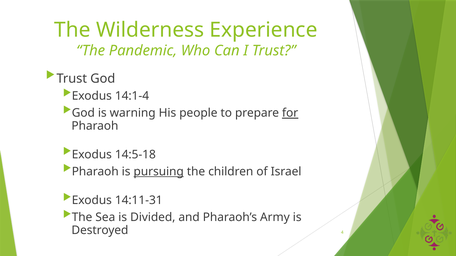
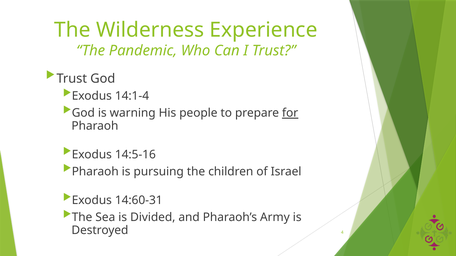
14:5-18: 14:5-18 -> 14:5-16
pursuing underline: present -> none
14:11-31: 14:11-31 -> 14:60-31
